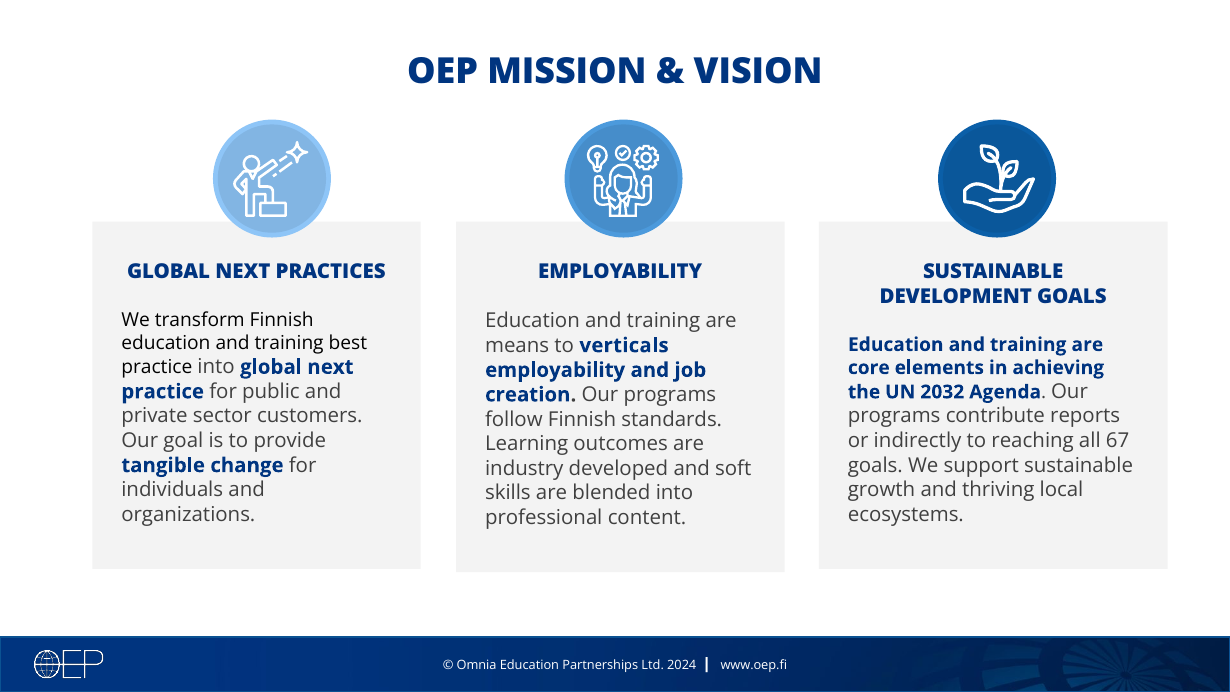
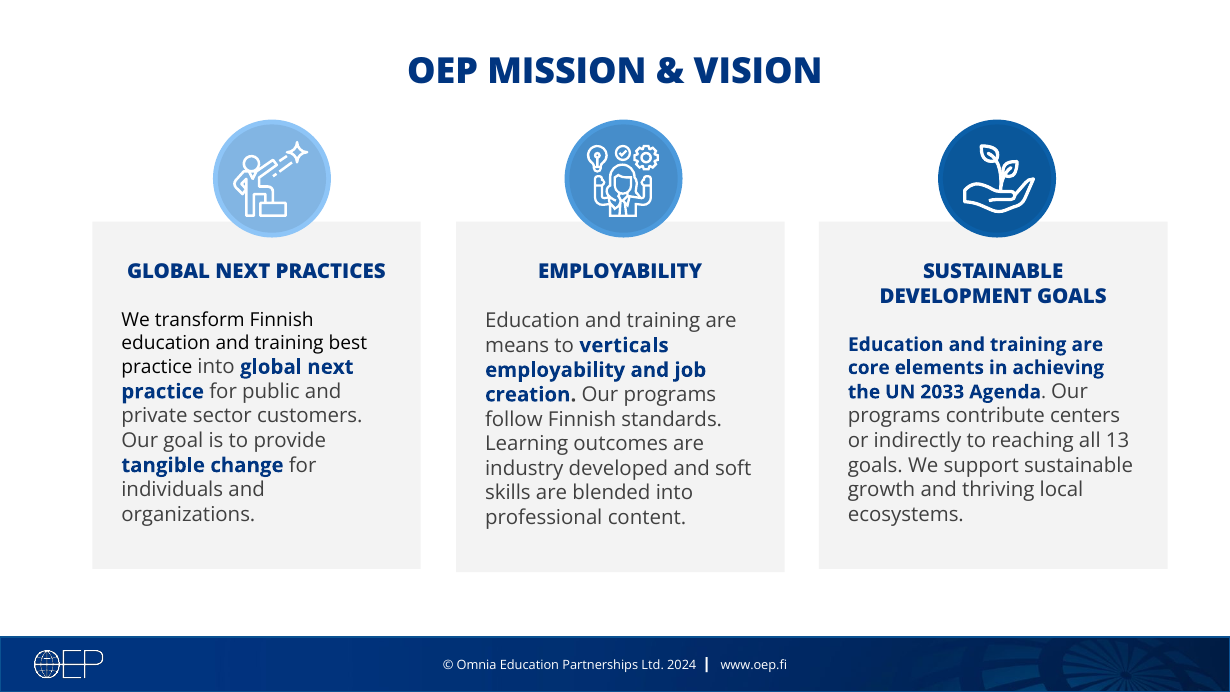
2032: 2032 -> 2033
reports: reports -> centers
67: 67 -> 13
